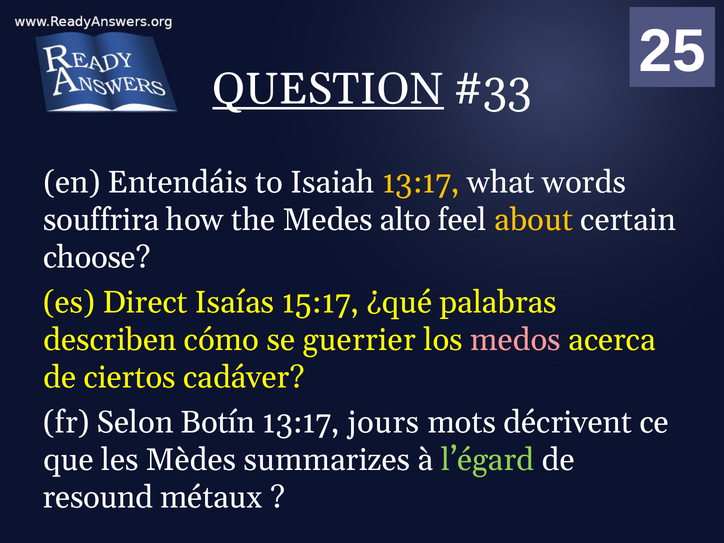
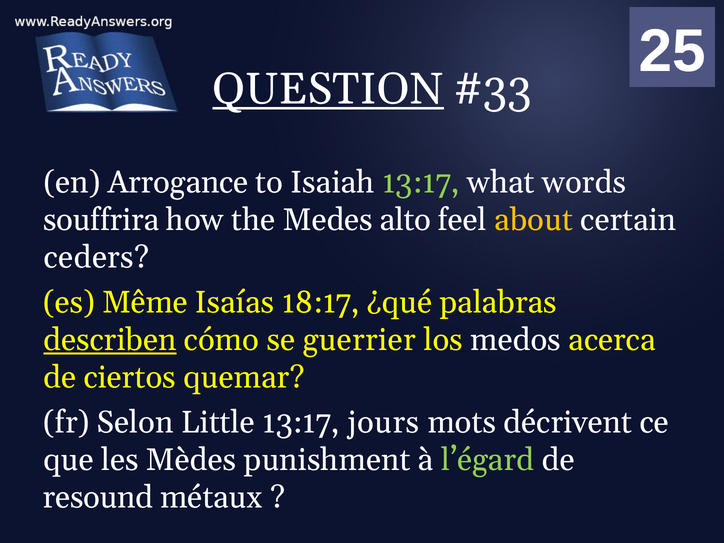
Entendáis: Entendáis -> Arrogance
13:17 at (421, 182) colour: yellow -> light green
choose: choose -> ceders
Direct: Direct -> Même
15:17: 15:17 -> 18:17
describen underline: none -> present
medos colour: pink -> white
cadáver: cadáver -> quemar
Botín: Botín -> Little
summarizes: summarizes -> punishment
